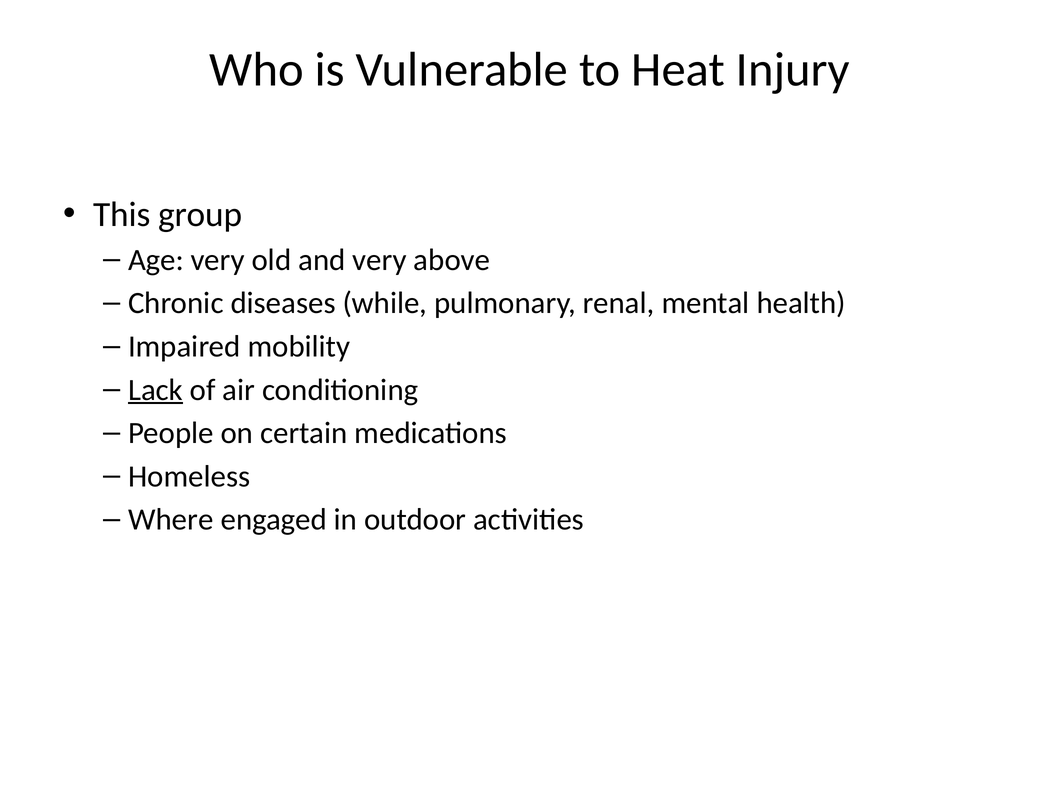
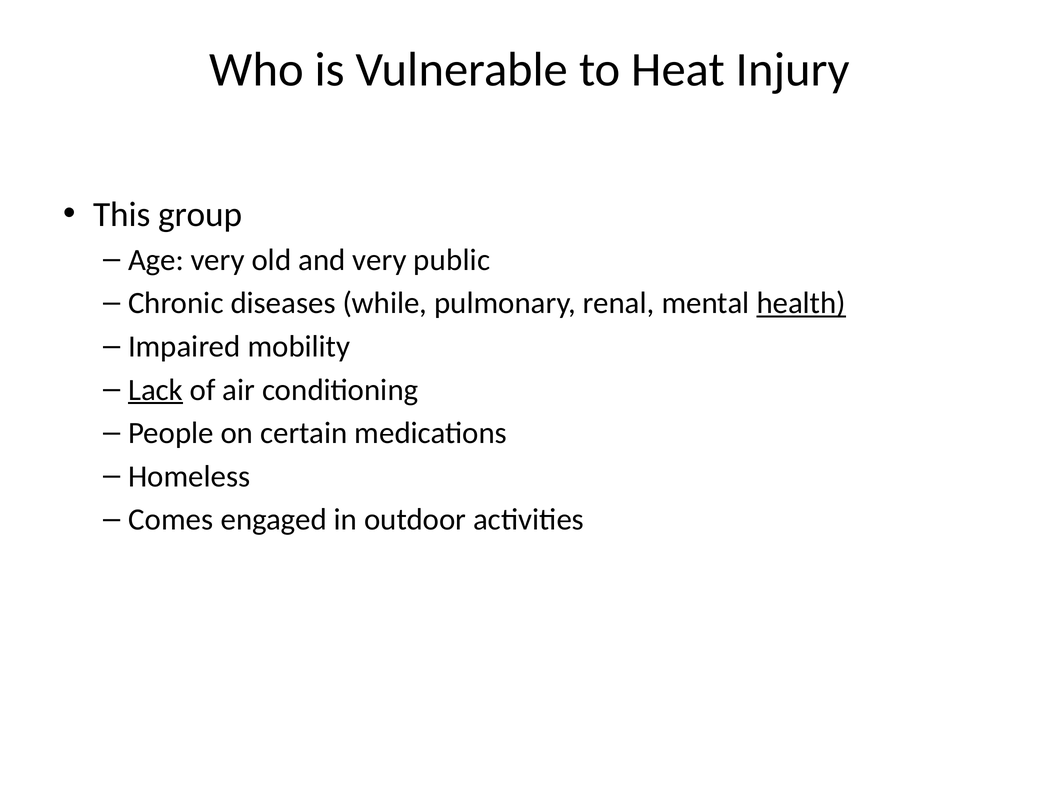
above: above -> public
health underline: none -> present
Where: Where -> Comes
